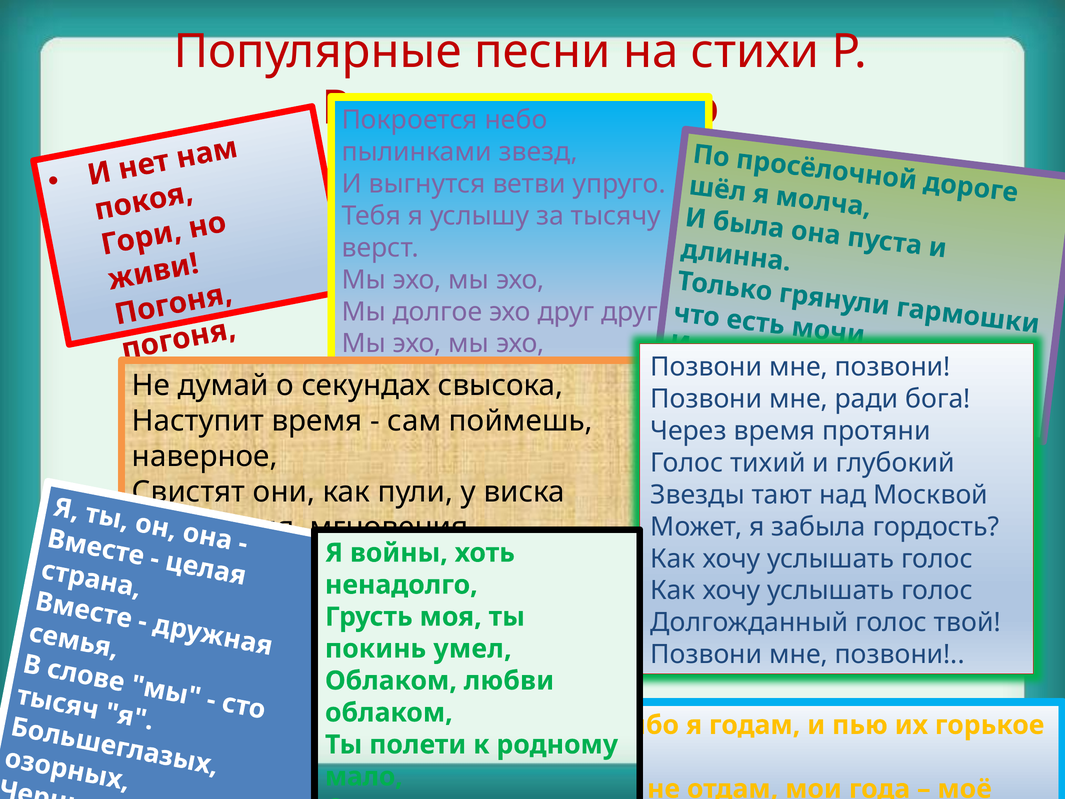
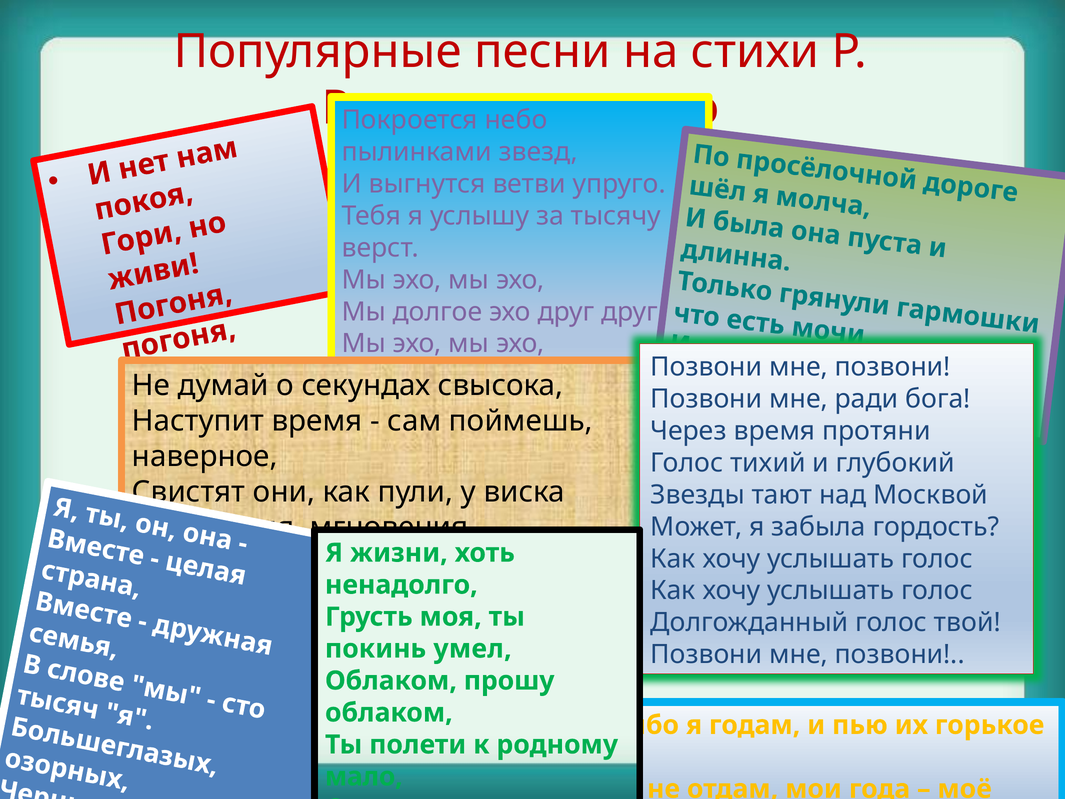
войны: войны -> жизни
любви: любви -> прошу
